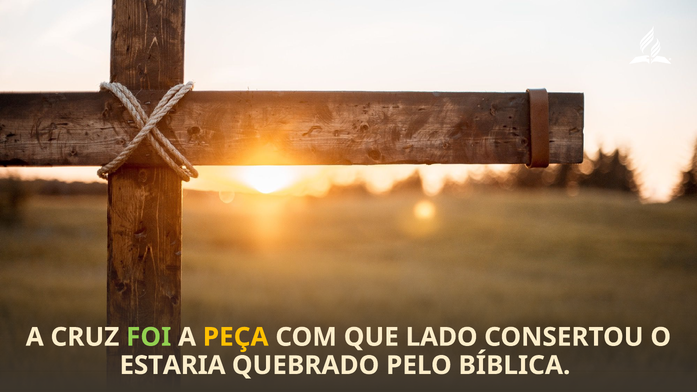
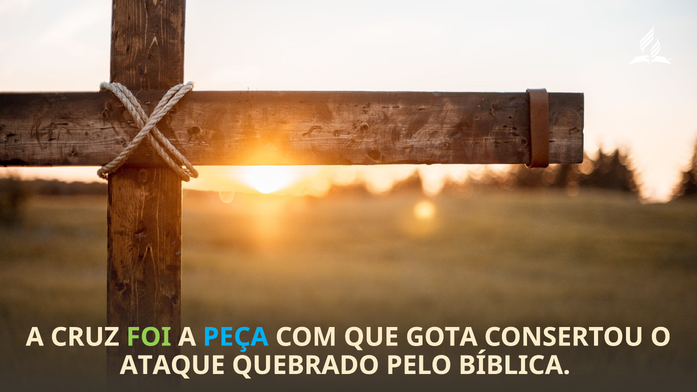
PEÇA colour: yellow -> light blue
LADO: LADO -> GOTA
ESTARIA: ESTARIA -> ATAQUE
